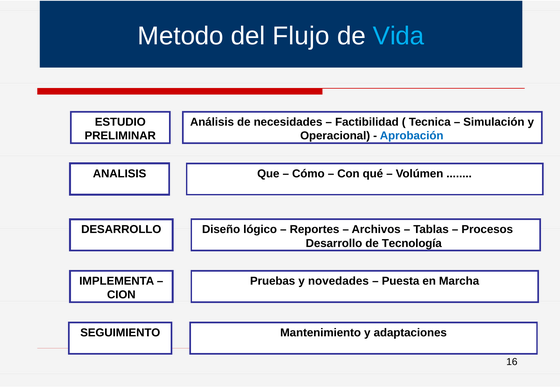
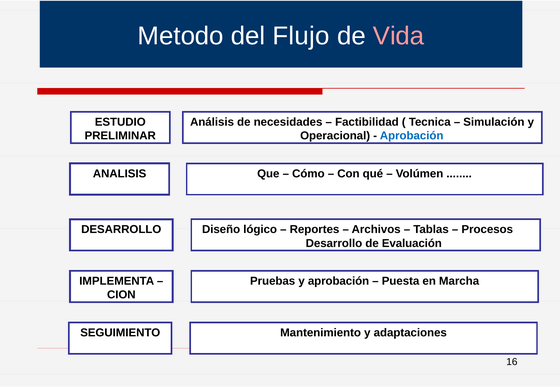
Vida colour: light blue -> pink
Tecnología: Tecnología -> Evaluación
y novedades: novedades -> aprobación
